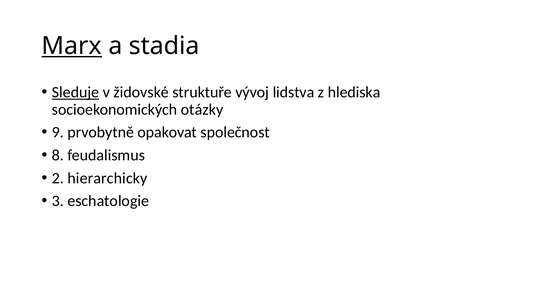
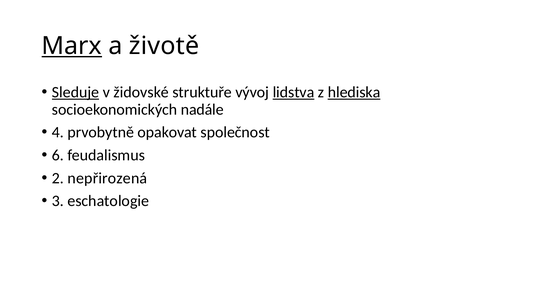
stadia: stadia -> životě
lidstva underline: none -> present
hlediska underline: none -> present
otázky: otázky -> nadále
9: 9 -> 4
8: 8 -> 6
hierarchicky: hierarchicky -> nepřirozená
